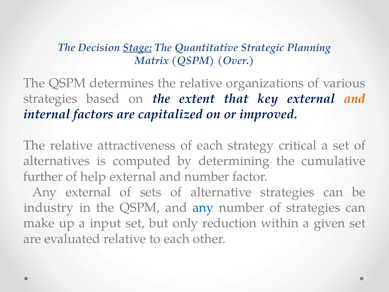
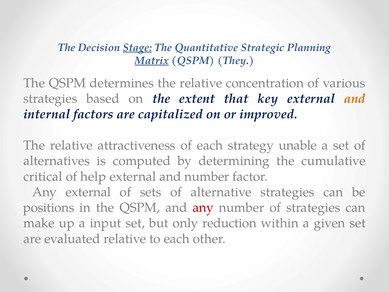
Matrix underline: none -> present
Over: Over -> They
organizations: organizations -> concentration
critical: critical -> unable
further: further -> critical
industry: industry -> positions
any at (203, 207) colour: blue -> red
